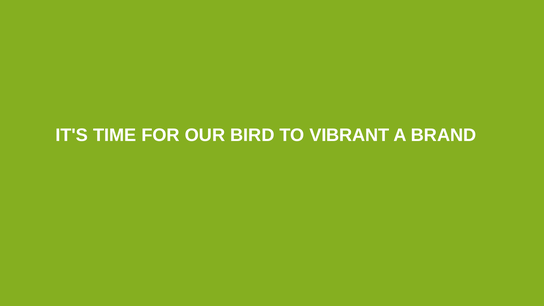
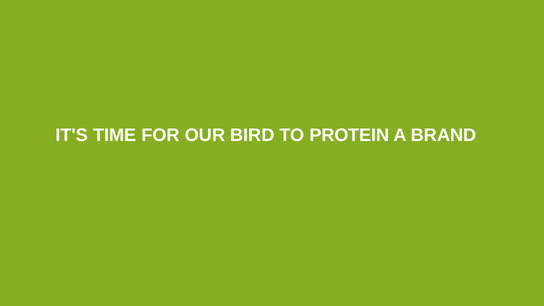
VIBRANT: VIBRANT -> PROTEIN
